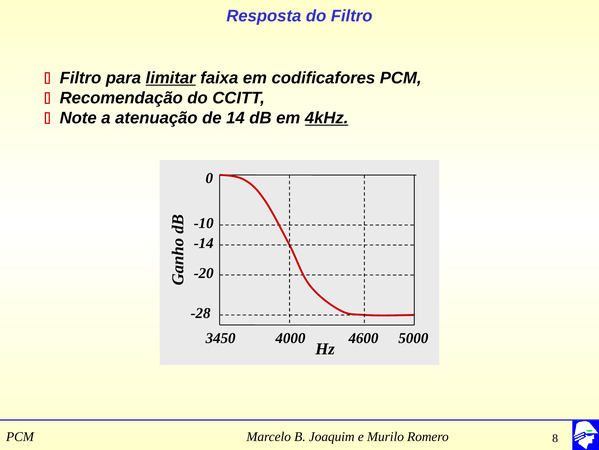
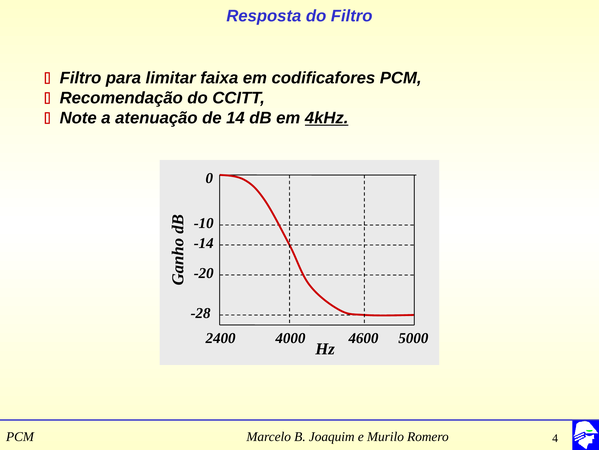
limitar underline: present -> none
3450: 3450 -> 2400
8: 8 -> 4
